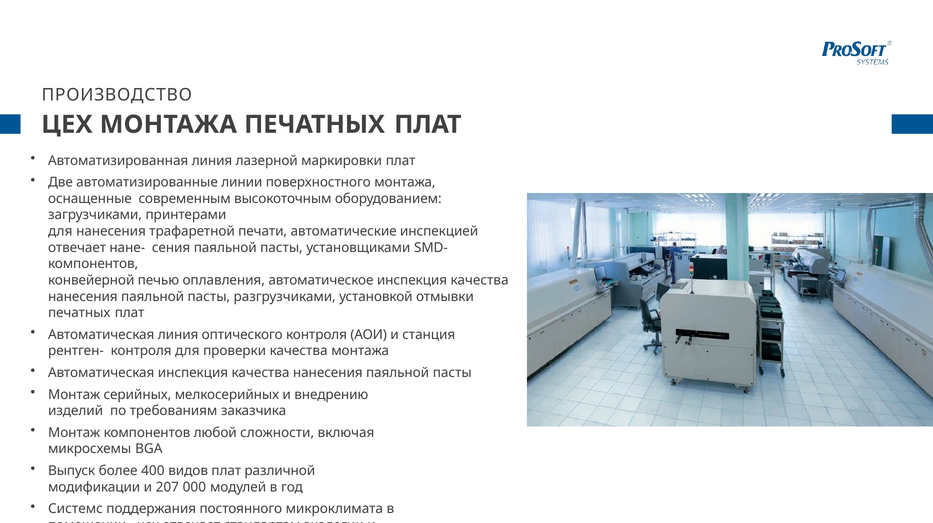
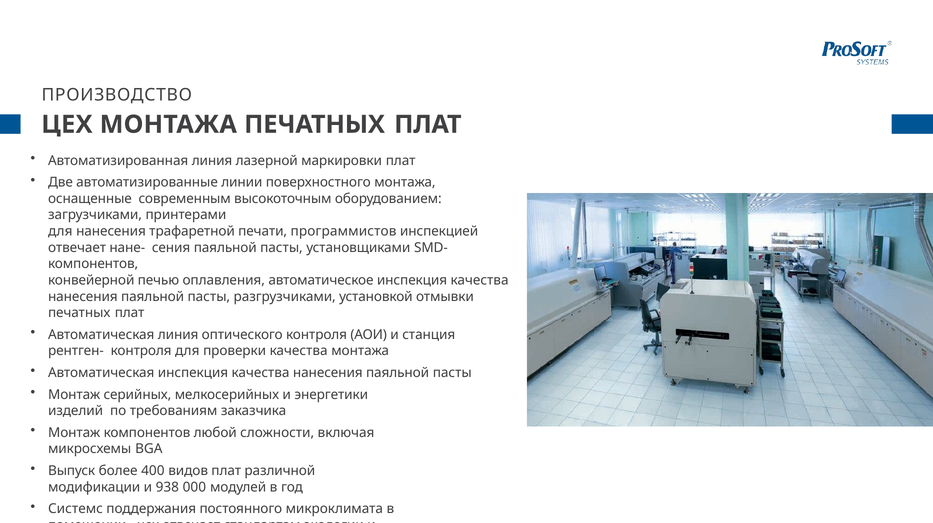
автоматические: автоматические -> программистов
внедрению: внедрению -> энергетики
207: 207 -> 938
